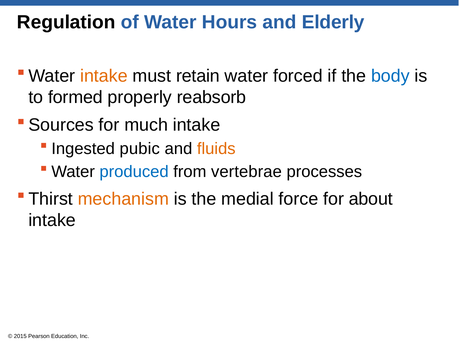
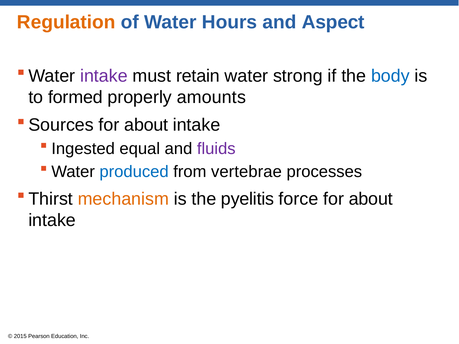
Regulation colour: black -> orange
Elderly: Elderly -> Aspect
intake at (104, 76) colour: orange -> purple
forced: forced -> strong
reabsorb: reabsorb -> amounts
much at (146, 125): much -> about
pubic: pubic -> equal
fluids colour: orange -> purple
medial: medial -> pyelitis
